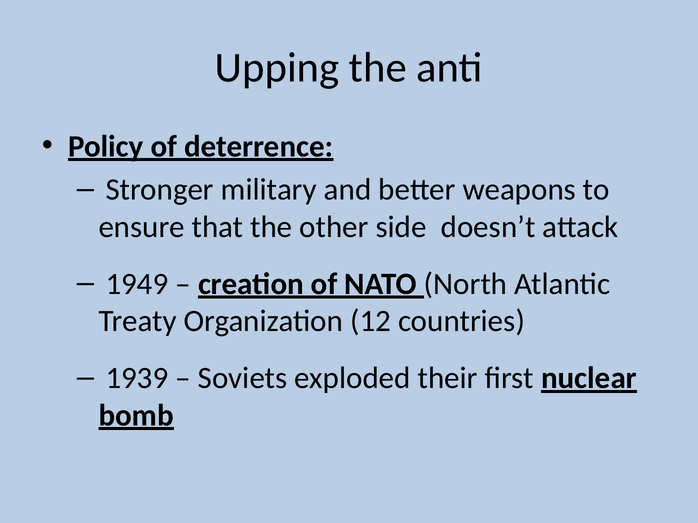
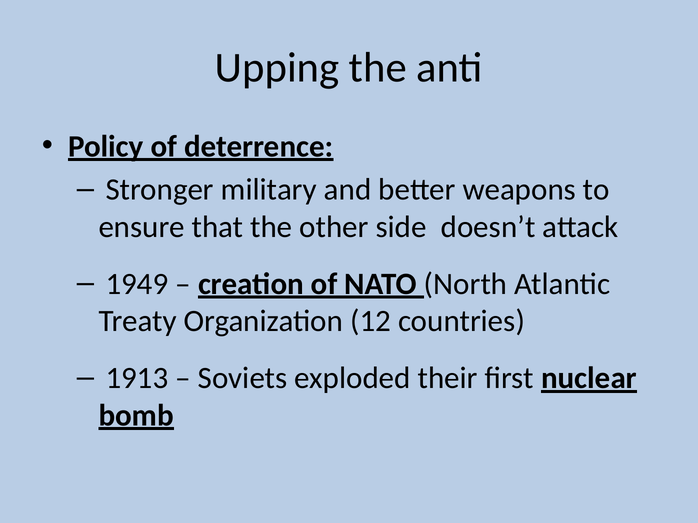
1939: 1939 -> 1913
